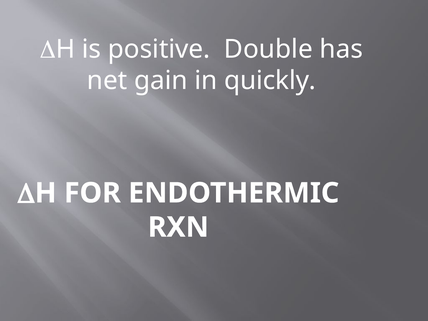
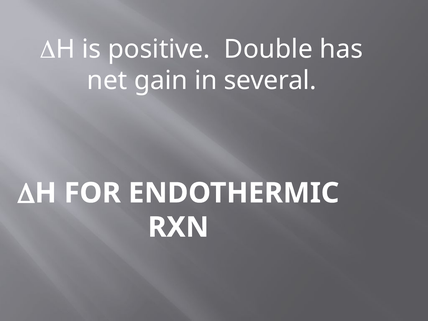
quickly: quickly -> several
